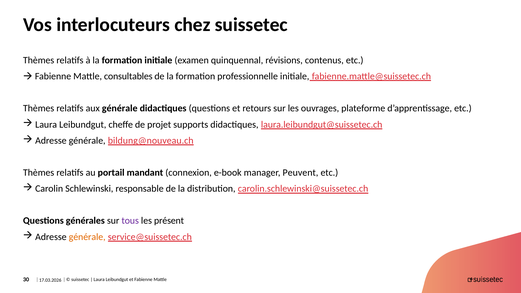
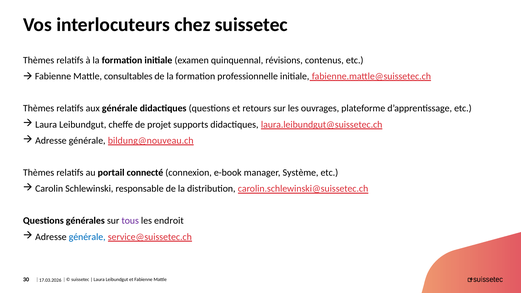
mandant: mandant -> connecté
Peuvent: Peuvent -> Système
présent: présent -> endroit
générale at (87, 237) colour: orange -> blue
